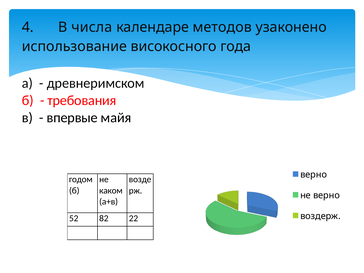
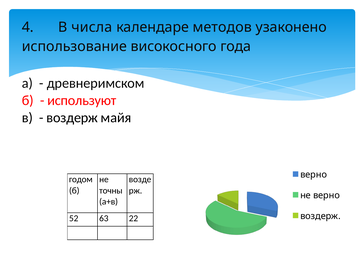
требования: требования -> используют
впервые at (72, 118): впервые -> воздерж
каком: каком -> точны
82: 82 -> 63
